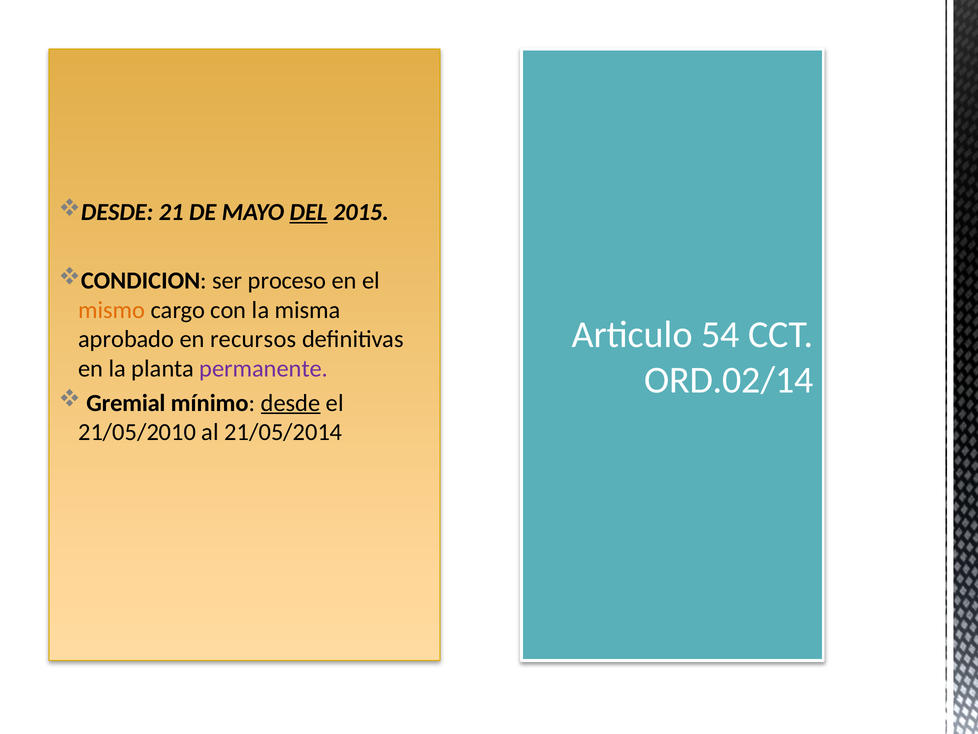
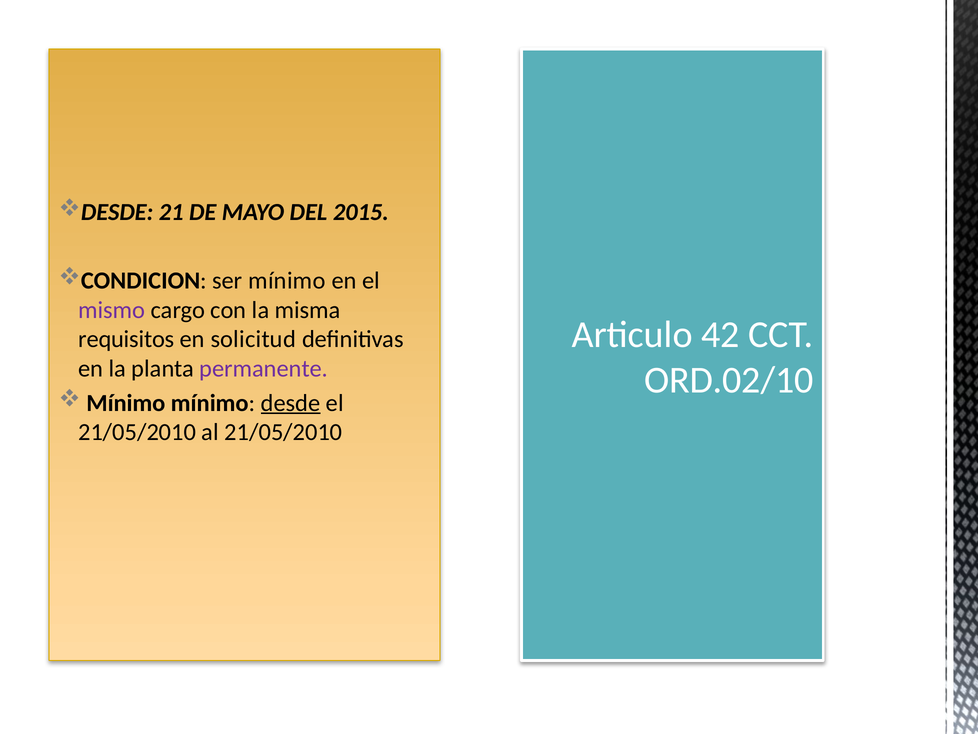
DEL underline: present -> none
ser proceso: proceso -> mínimo
mismo colour: orange -> purple
54: 54 -> 42
aprobado: aprobado -> requisitos
recursos: recursos -> solicitud
ORD.02/14: ORD.02/14 -> ORD.02/10
Gremial at (126, 403): Gremial -> Mínimo
al 21/05/2014: 21/05/2014 -> 21/05/2010
